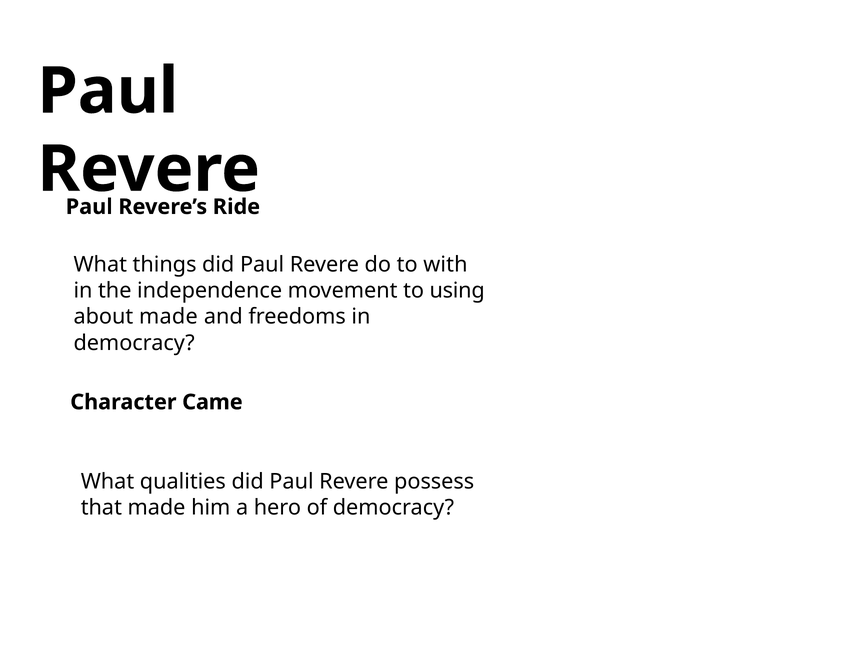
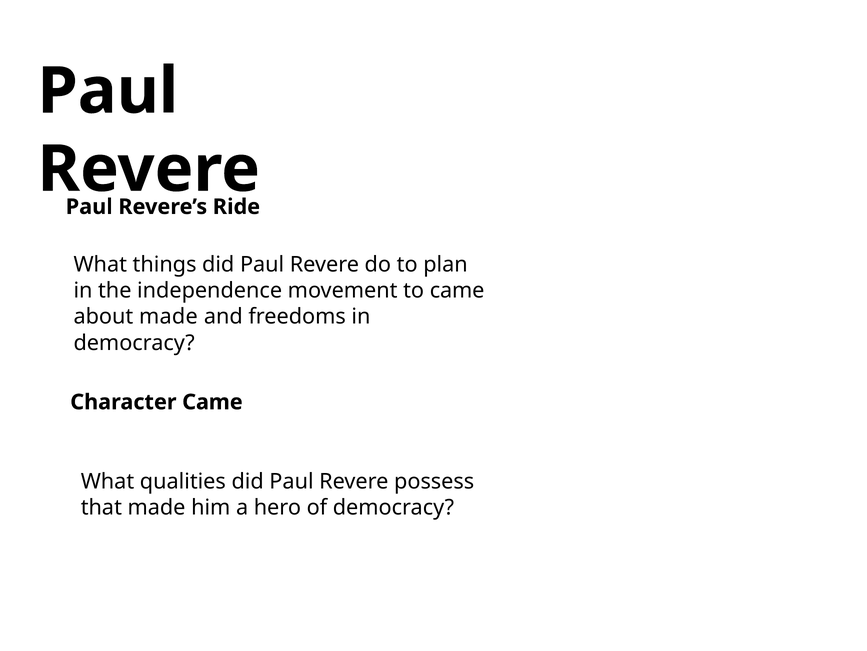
with: with -> plan
to using: using -> came
